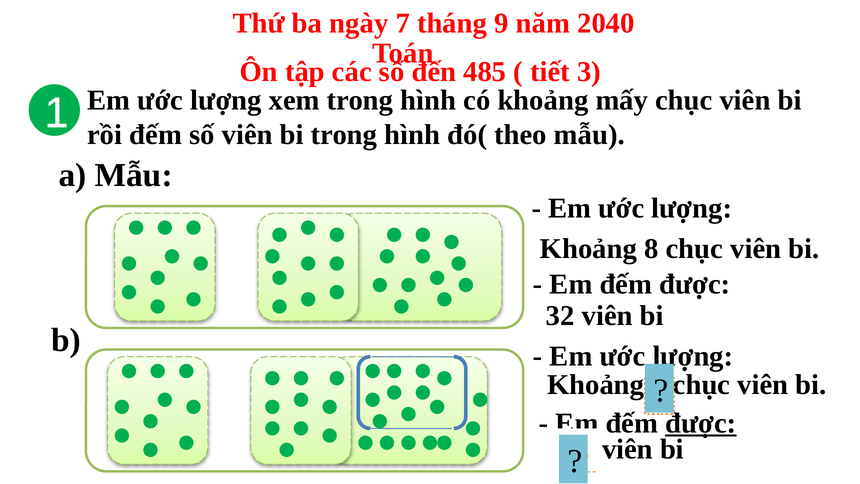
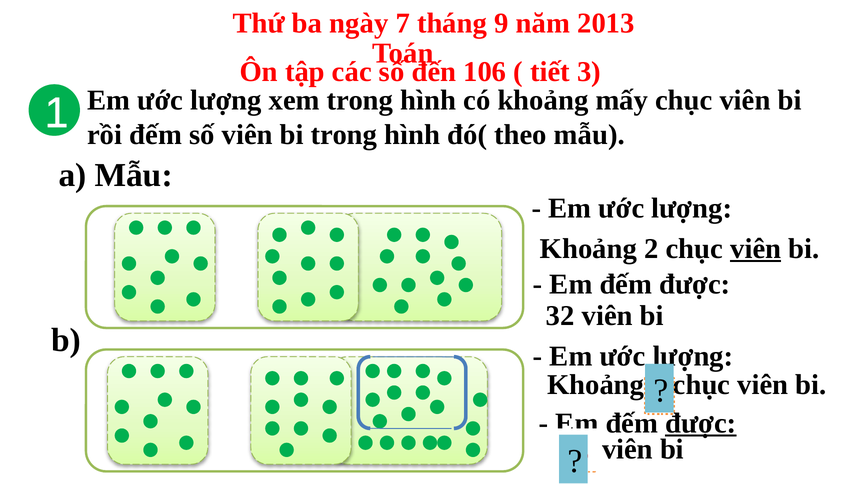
2040: 2040 -> 2013
485: 485 -> 106
8: 8 -> 2
viên at (756, 249) underline: none -> present
